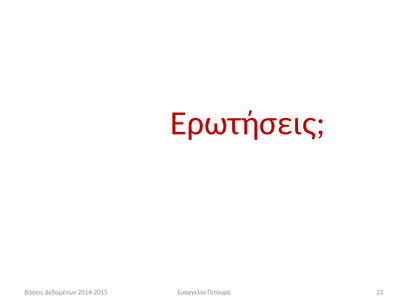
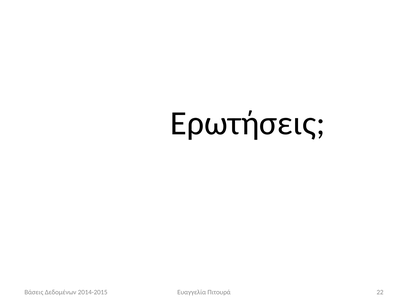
Ερωτήσεις colour: red -> black
